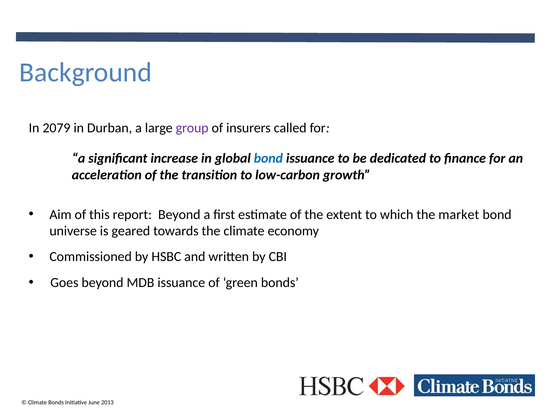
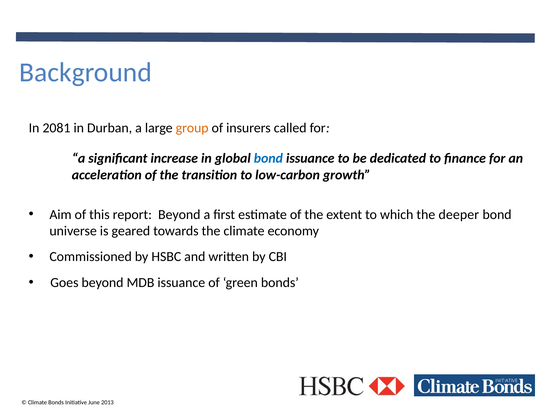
2079: 2079 -> 2081
group colour: purple -> orange
market: market -> deeper
